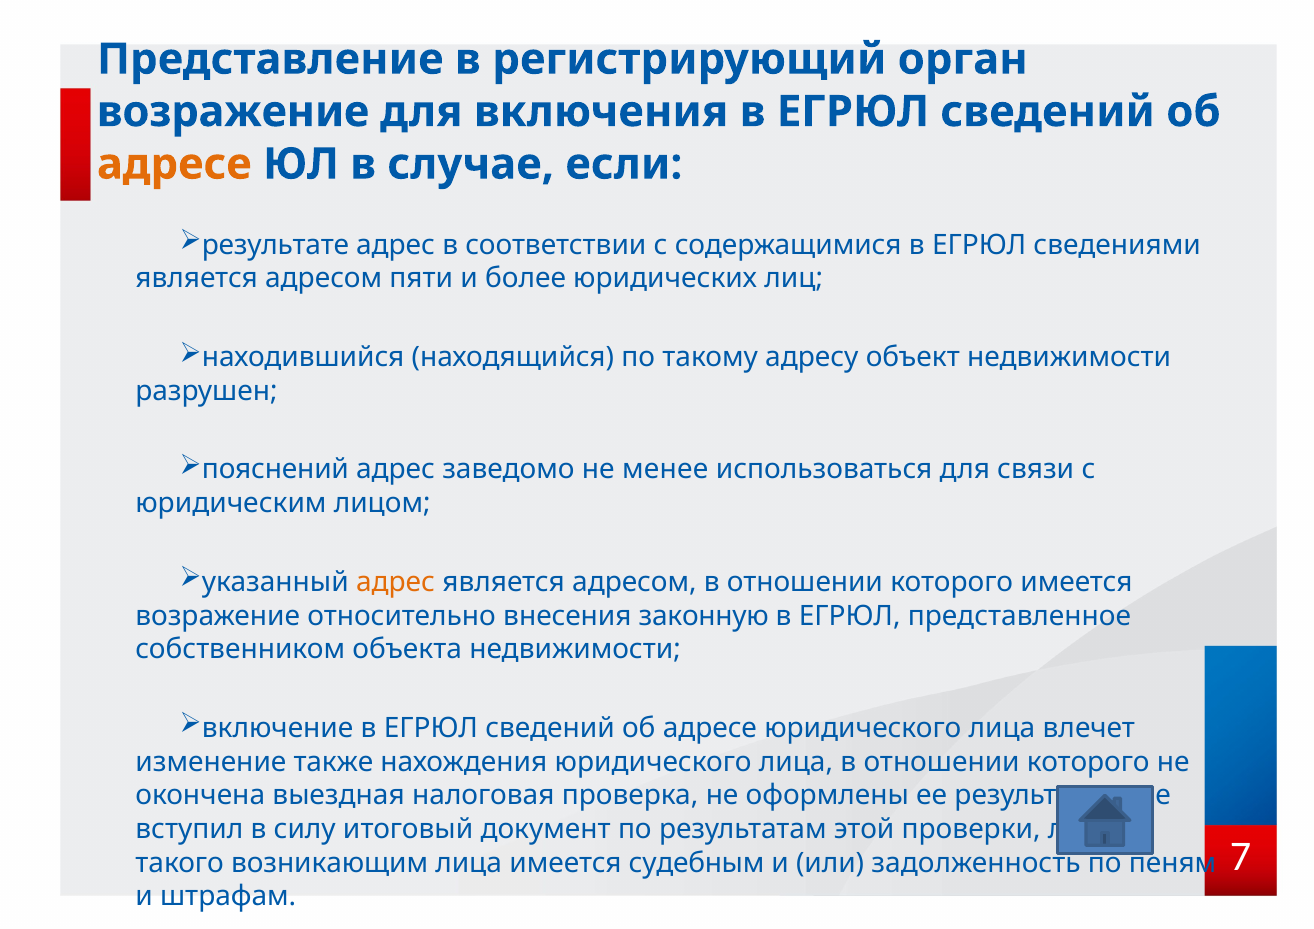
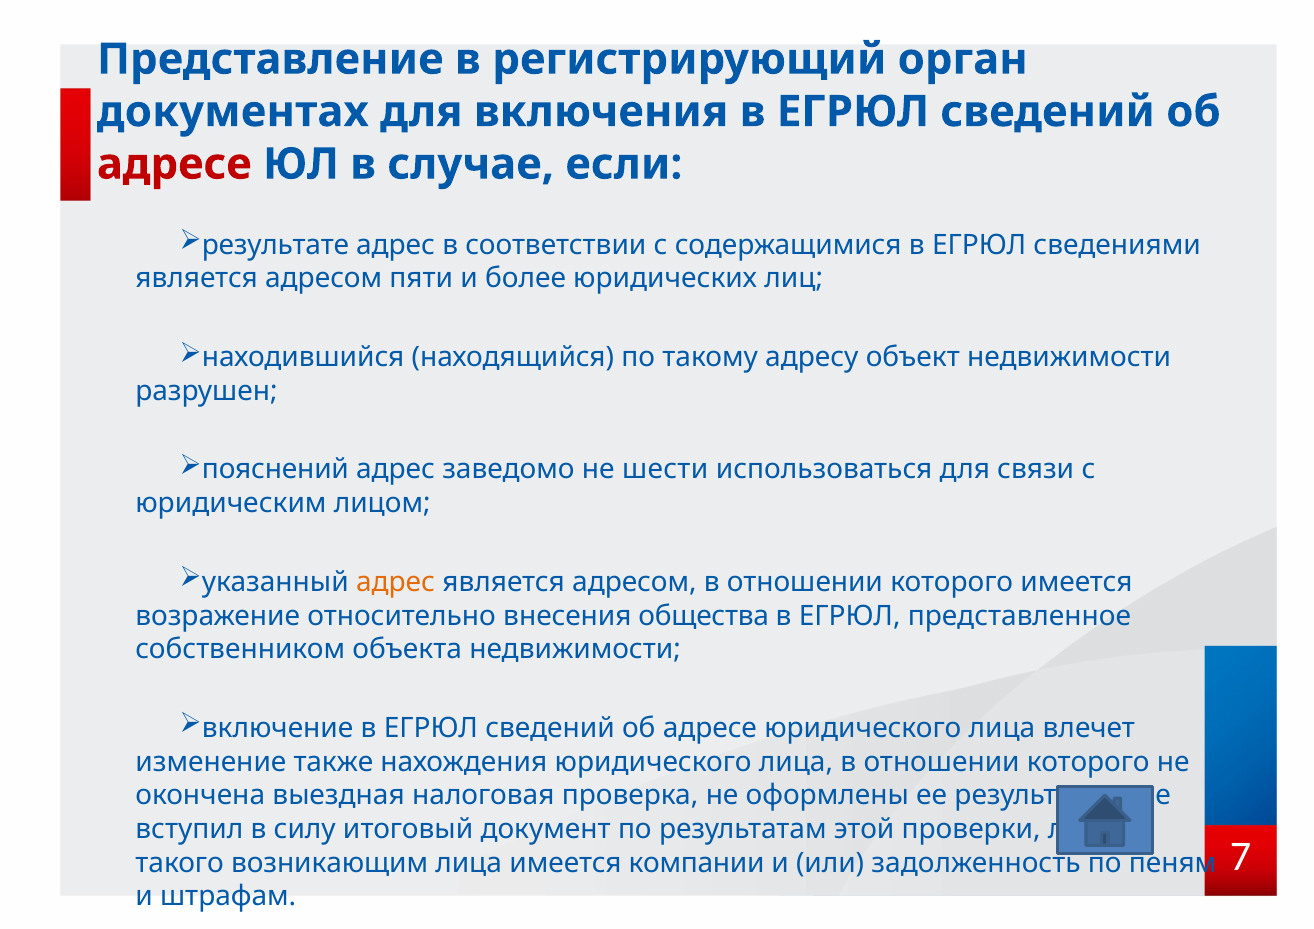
возражение at (233, 112): возражение -> документах
адресе at (174, 164) colour: orange -> red
менее: менее -> шести
законную: законную -> общества
судебным: судебным -> компании
